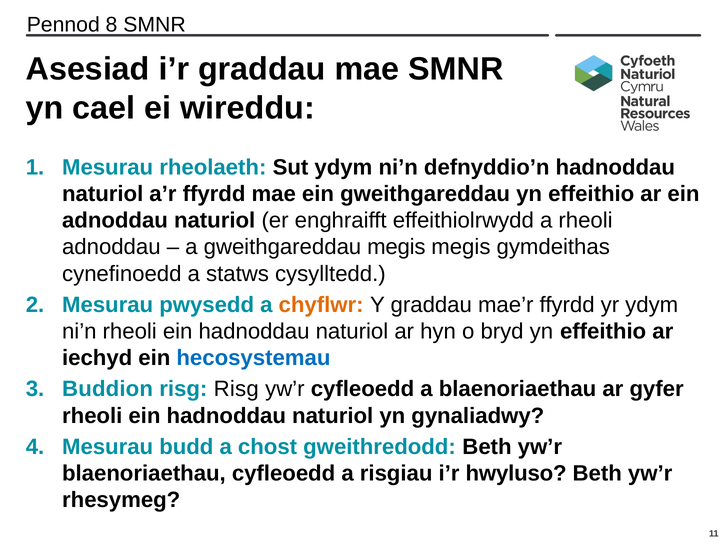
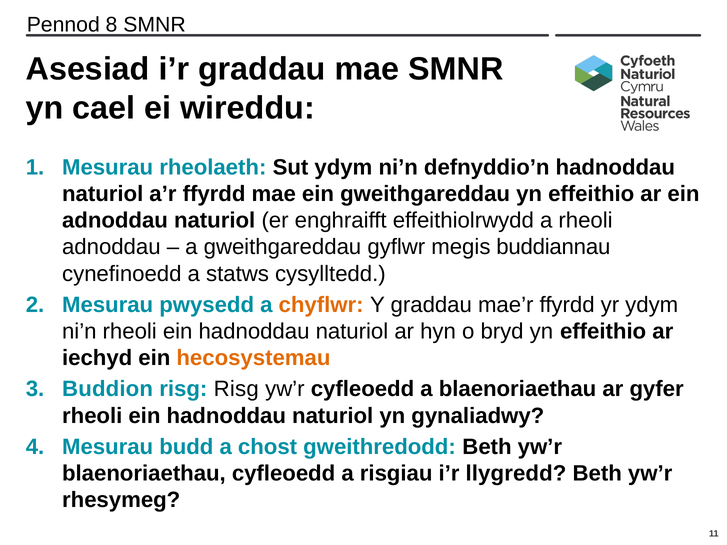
gweithgareddau megis: megis -> gyflwr
gymdeithas: gymdeithas -> buddiannau
hecosystemau colour: blue -> orange
hwyluso: hwyluso -> llygredd
